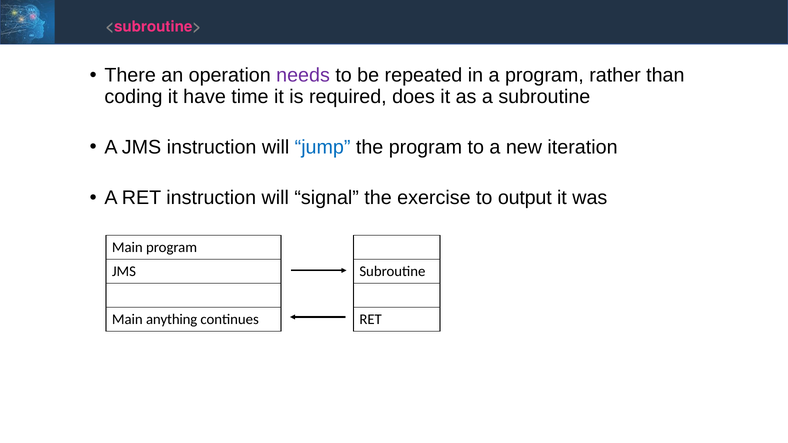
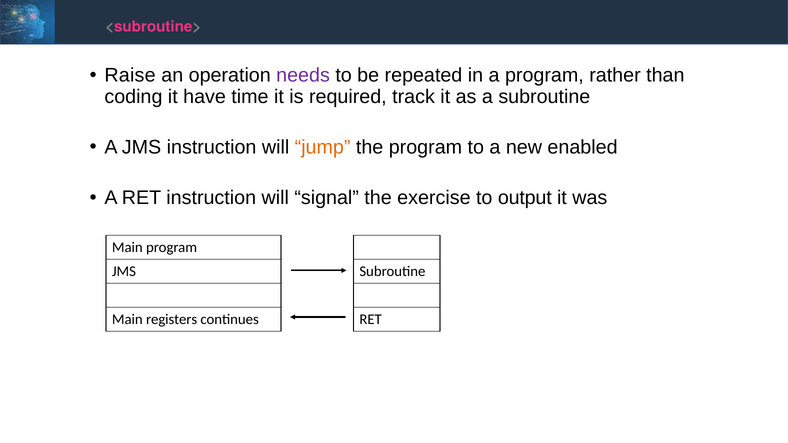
There: There -> Raise
does: does -> track
jump colour: blue -> orange
iteration: iteration -> enabled
anything: anything -> registers
